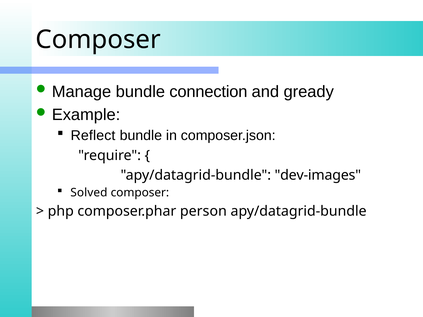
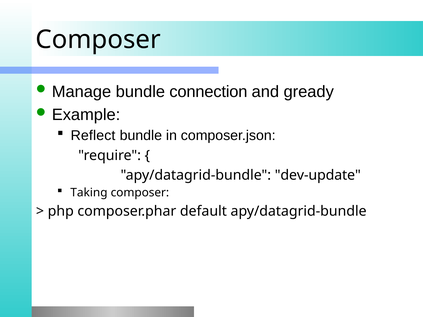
dev-images: dev-images -> dev-update
Solved: Solved -> Taking
person: person -> default
